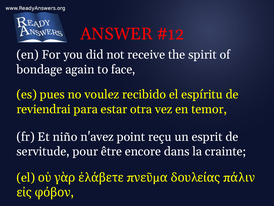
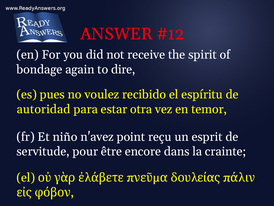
face: face -> dire
reviendrai: reviendrai -> autoridad
